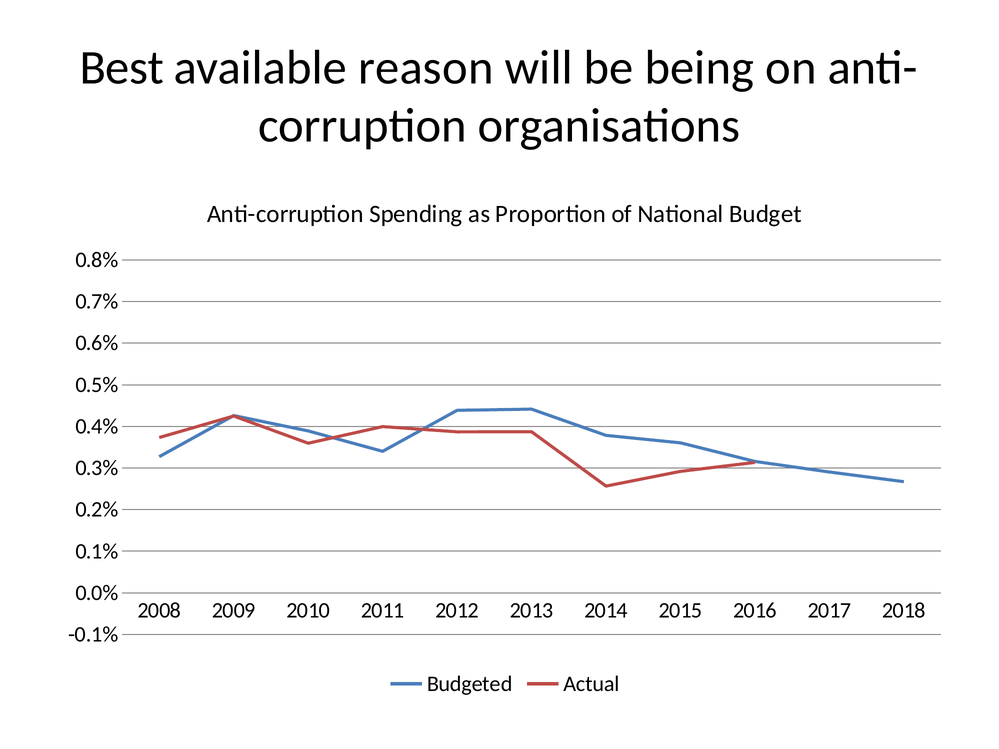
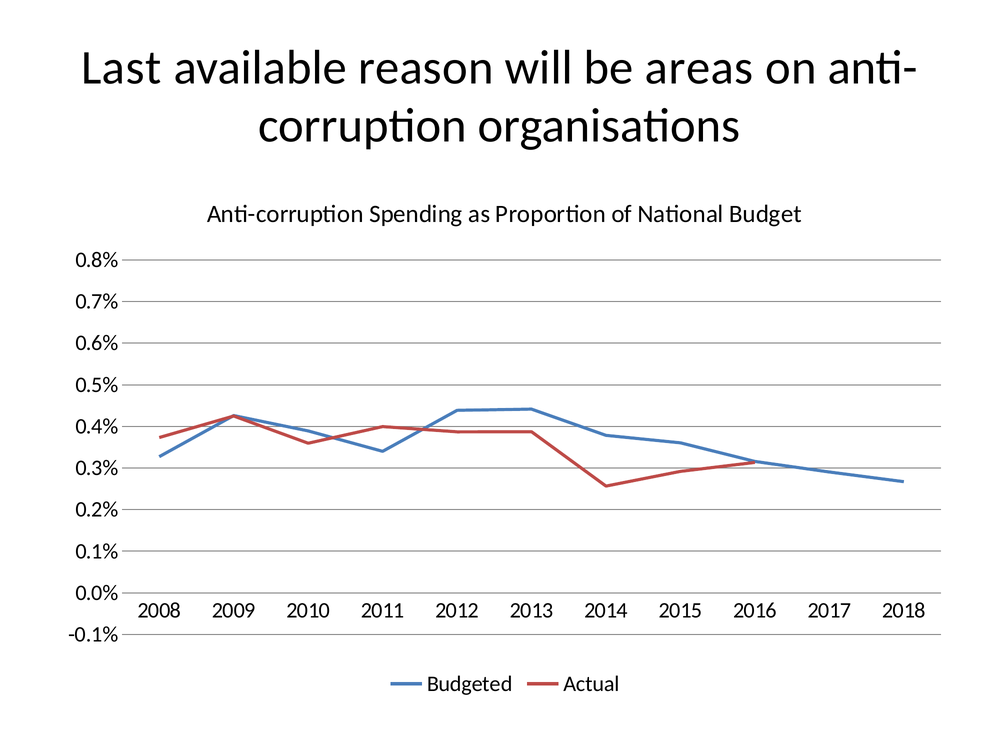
Best: Best -> Last
being: being -> areas
